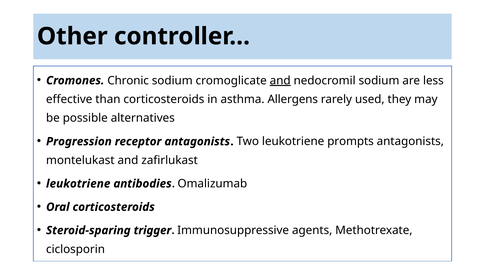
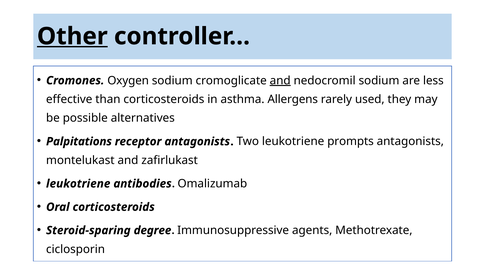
Other underline: none -> present
Chronic: Chronic -> Oxygen
Progression: Progression -> Palpitations
trigger: trigger -> degree
